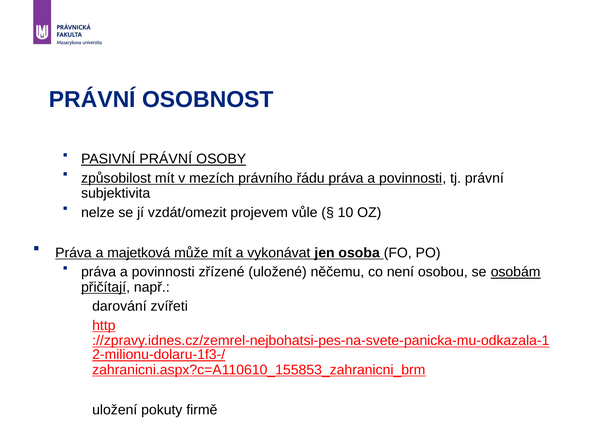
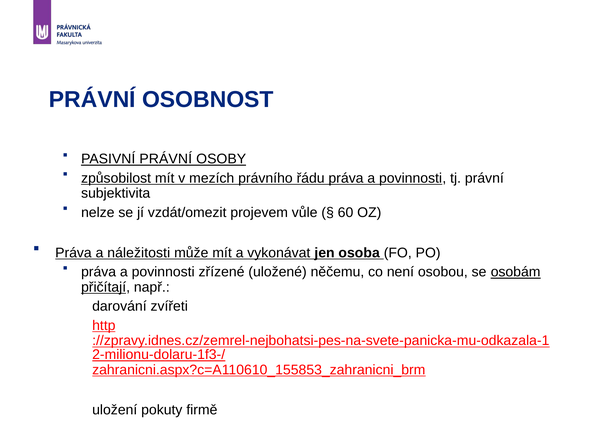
10: 10 -> 60
majetková: majetková -> náležitosti
